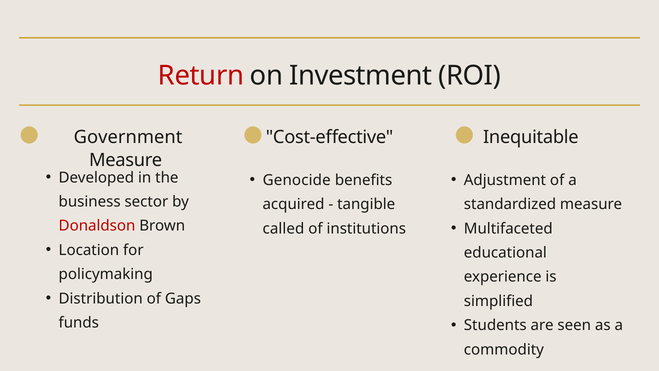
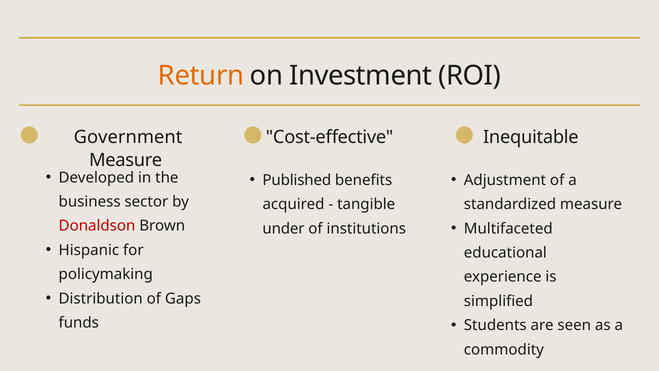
Return colour: red -> orange
Genocide: Genocide -> Published
called: called -> under
Location: Location -> Hispanic
